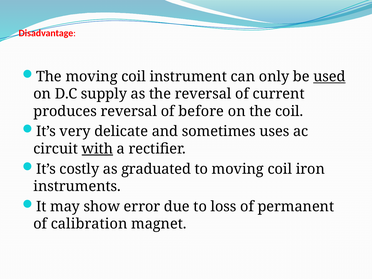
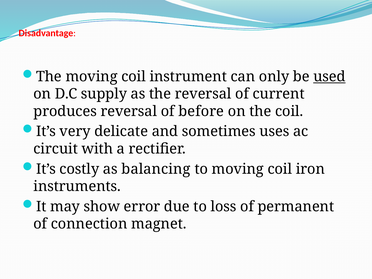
with underline: present -> none
graduated: graduated -> balancing
calibration: calibration -> connection
